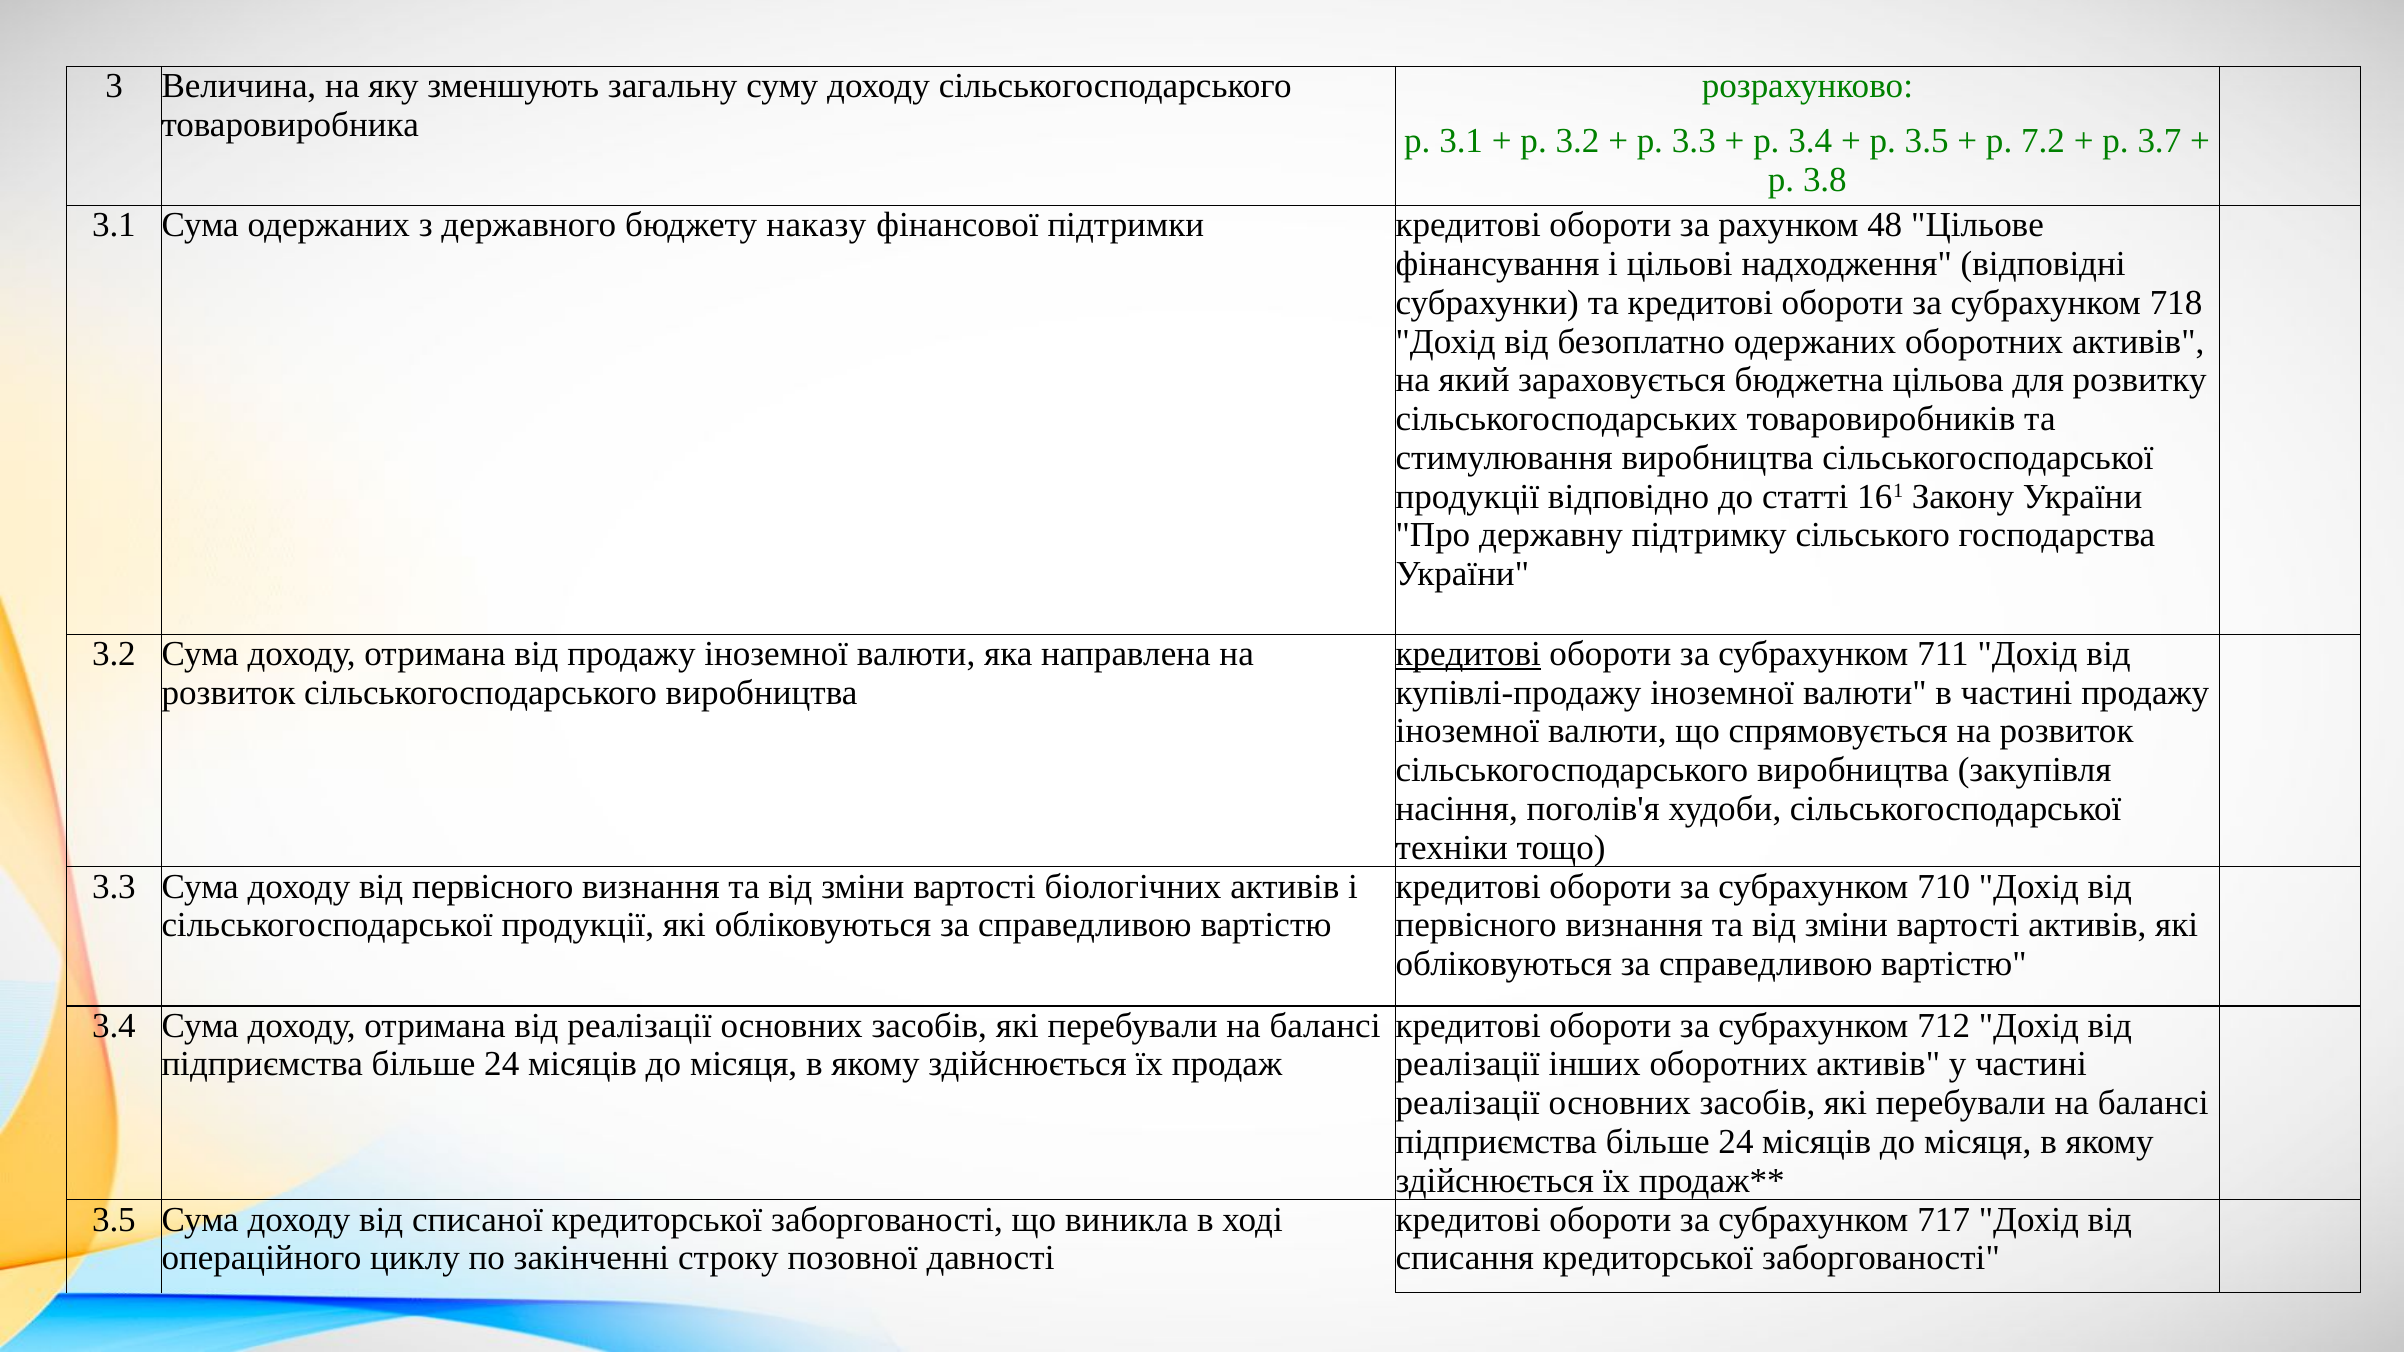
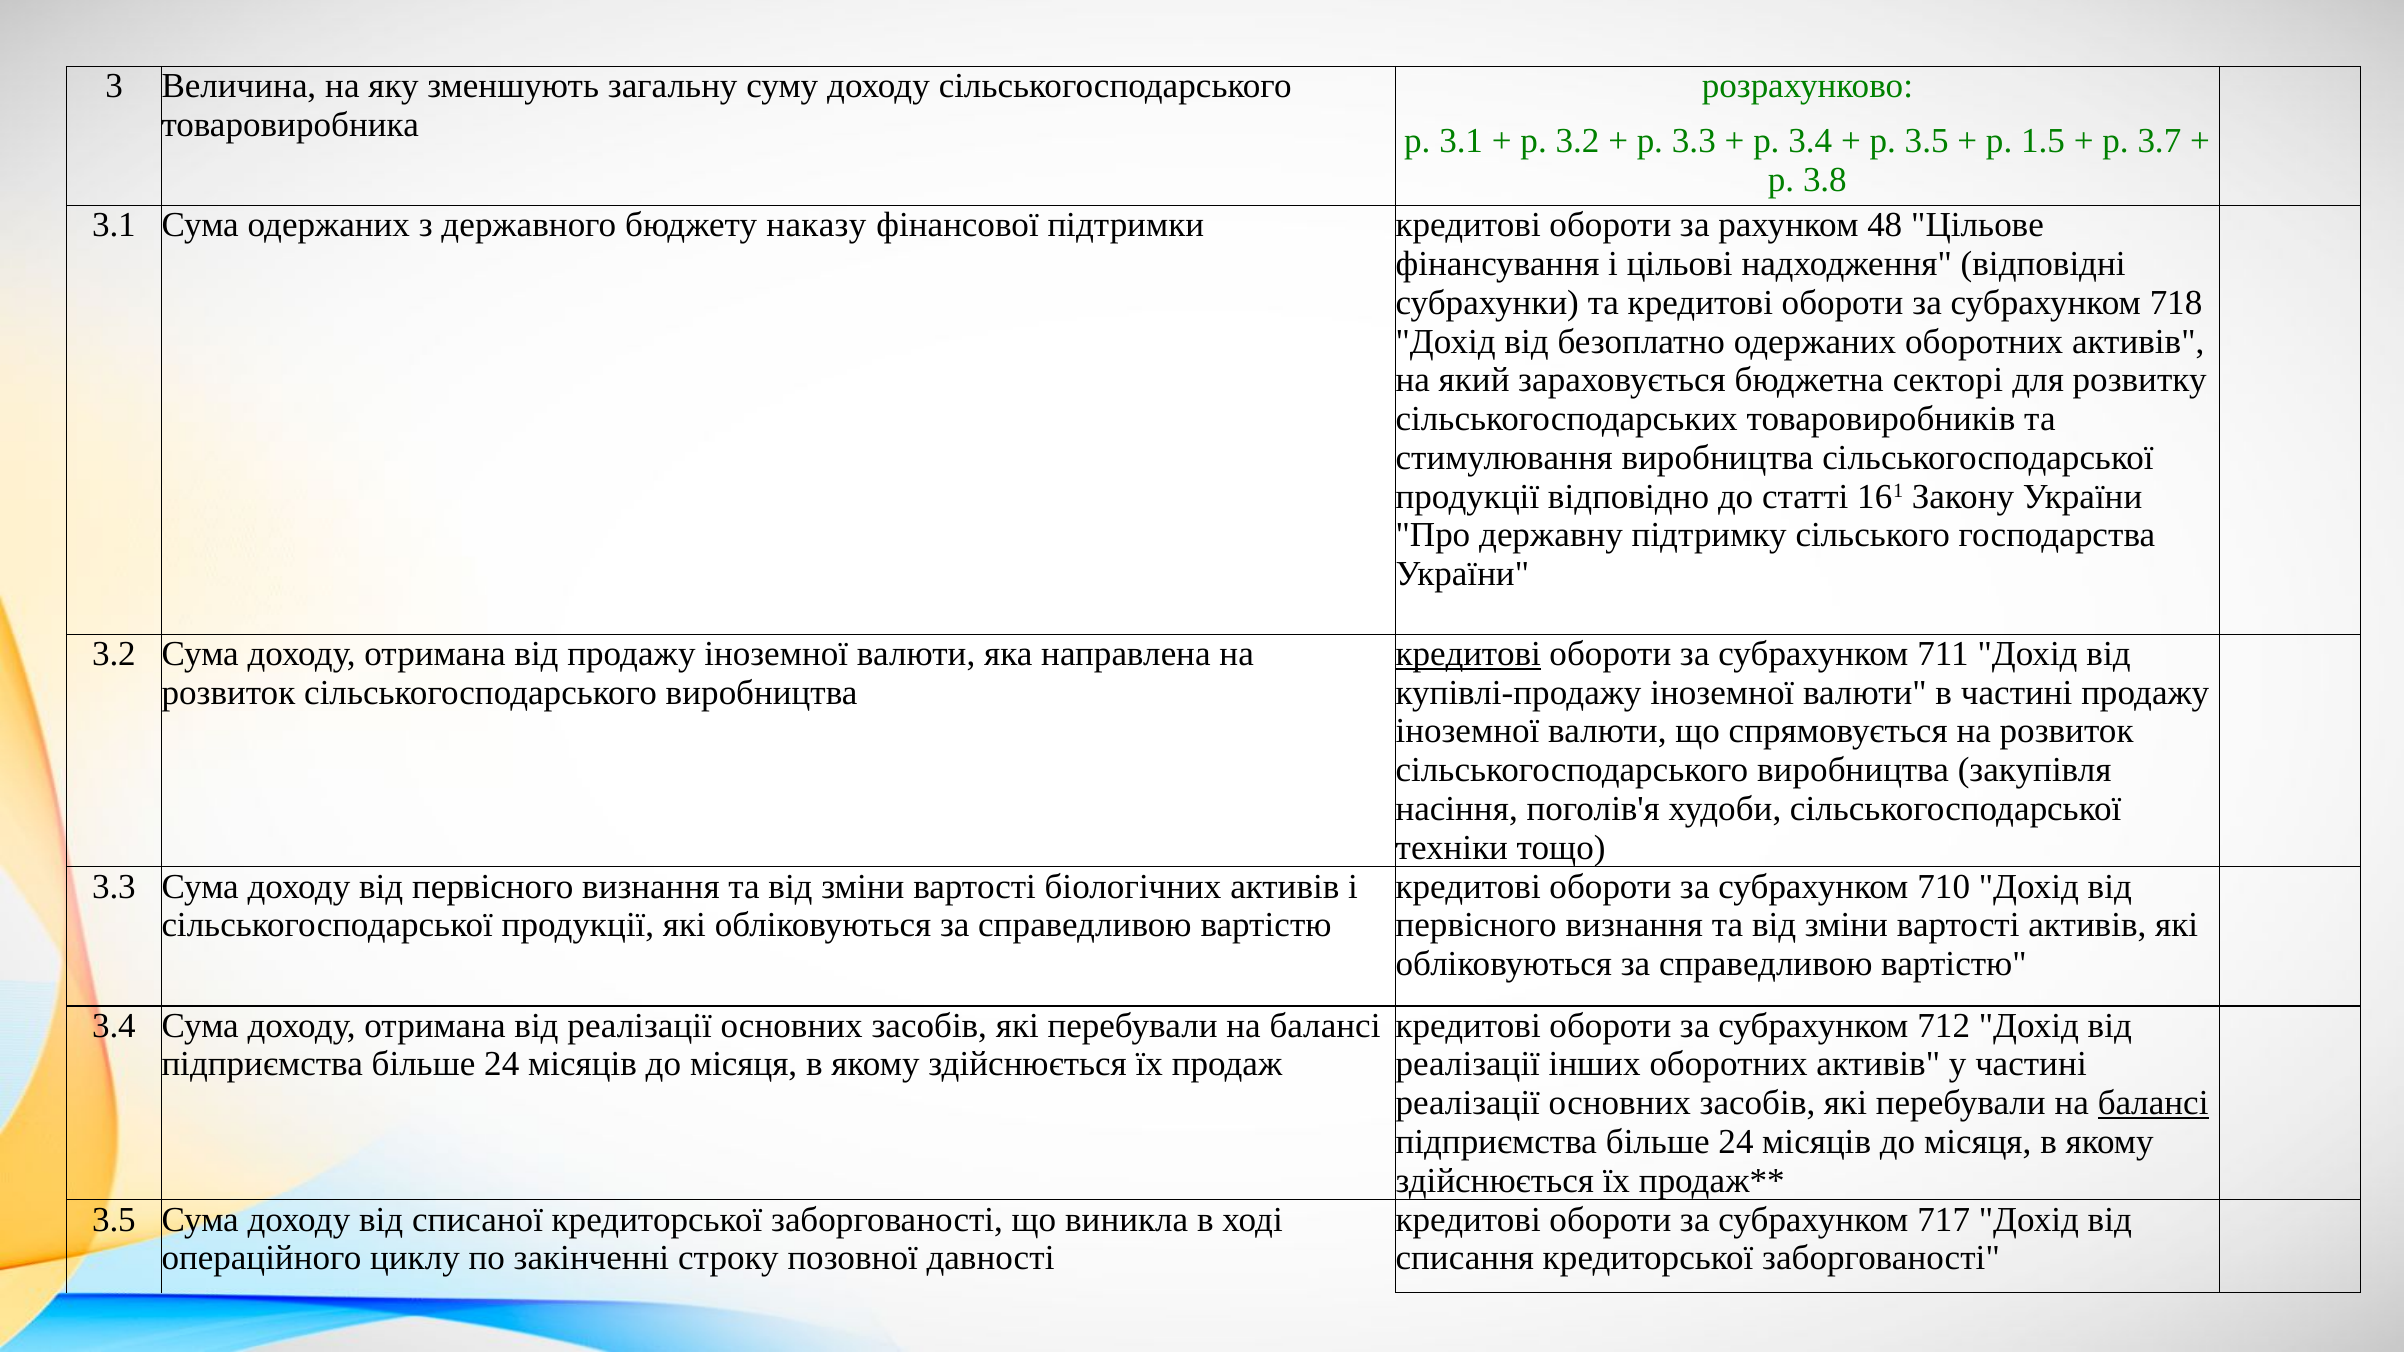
7.2: 7.2 -> 1.5
цільова: цільова -> секторі
балансі at (2153, 1103) underline: none -> present
